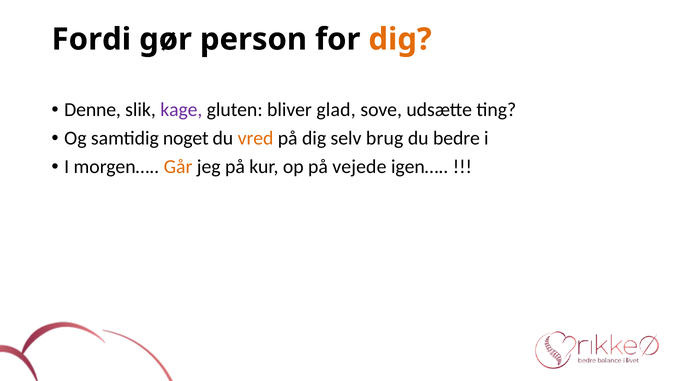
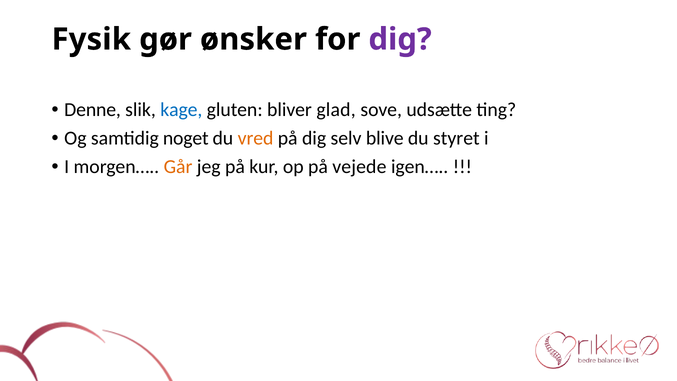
Fordi: Fordi -> Fysik
person: person -> ønsker
dig at (400, 39) colour: orange -> purple
kage colour: purple -> blue
brug: brug -> blive
bedre: bedre -> styret
